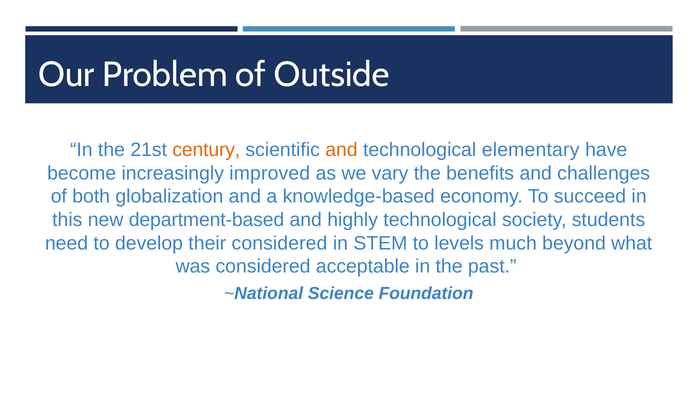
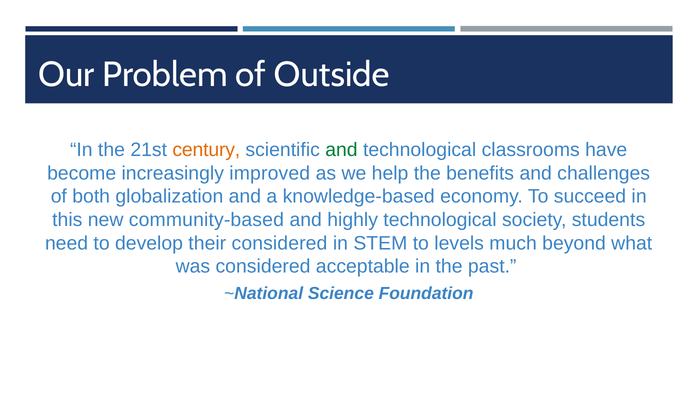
and at (341, 150) colour: orange -> green
elementary: elementary -> classrooms
vary: vary -> help
department-based: department-based -> community-based
